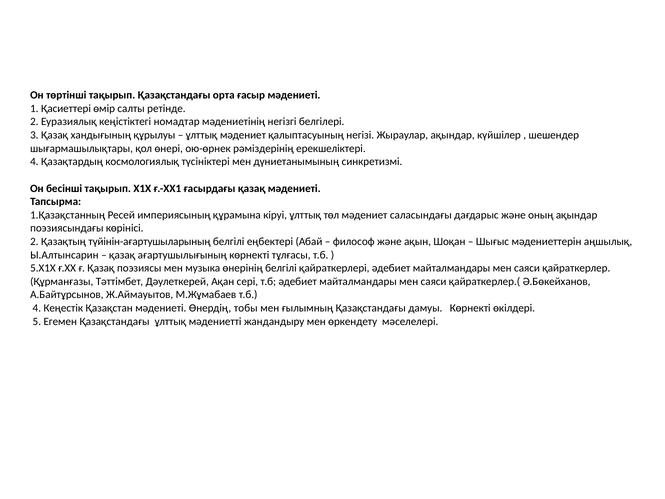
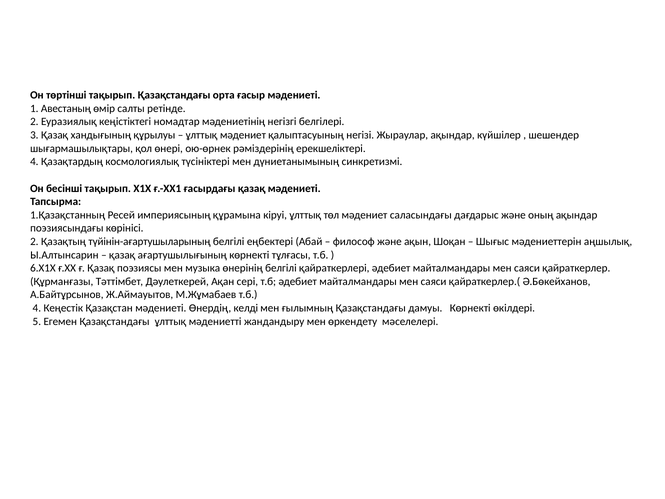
Қасиеттері: Қасиеттері -> Авестаның
5.Х1Х: 5.Х1Х -> 6.Х1Х
тобы: тобы -> келді
